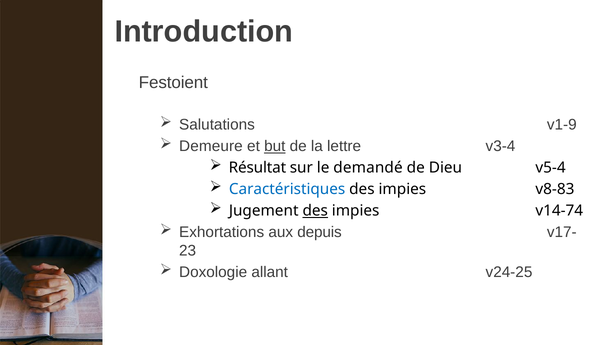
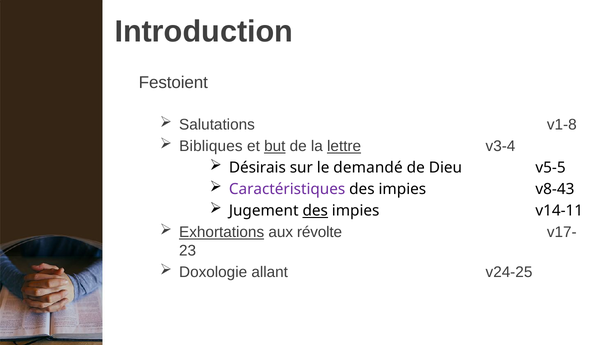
v1-9: v1-9 -> v1-8
Demeure: Demeure -> Bibliques
lettre underline: none -> present
Résultat: Résultat -> Désirais
v5-4: v5-4 -> v5-5
Caractéristiques colour: blue -> purple
v8-83: v8-83 -> v8-43
v14-74: v14-74 -> v14-11
Exhortations underline: none -> present
depuis: depuis -> révolte
